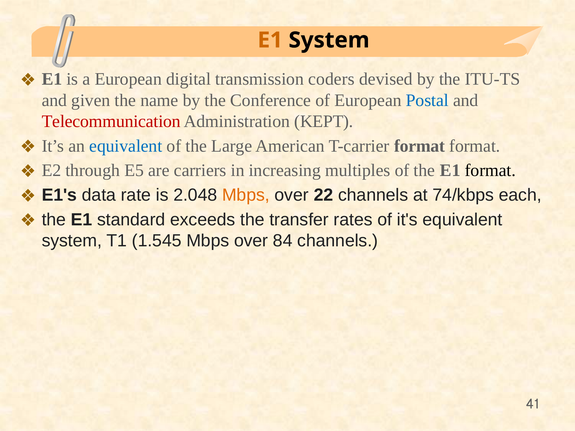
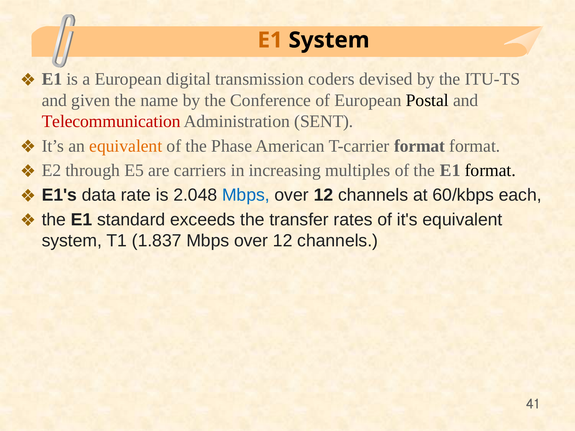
Postal colour: blue -> black
KEPT: KEPT -> SENT
equivalent at (126, 146) colour: blue -> orange
Large: Large -> Phase
Mbps at (246, 195) colour: orange -> blue
22 at (324, 195): 22 -> 12
74/kbps: 74/kbps -> 60/kbps
1.545: 1.545 -> 1.837
84 at (283, 241): 84 -> 12
